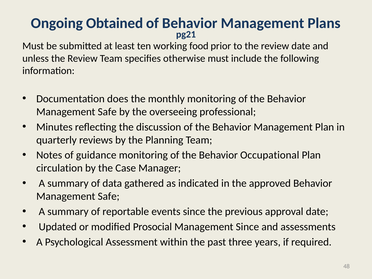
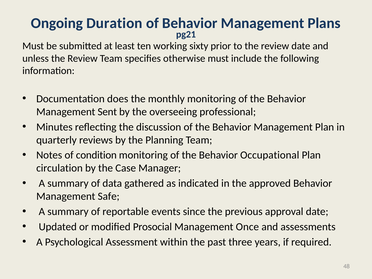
Obtained: Obtained -> Duration
food: food -> sixty
Safe at (107, 112): Safe -> Sent
guidance: guidance -> condition
Management Since: Since -> Once
